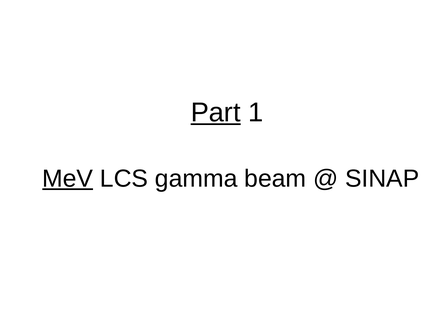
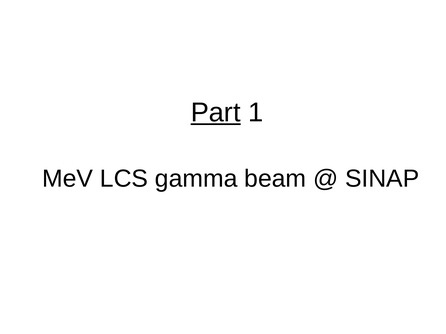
MeV underline: present -> none
